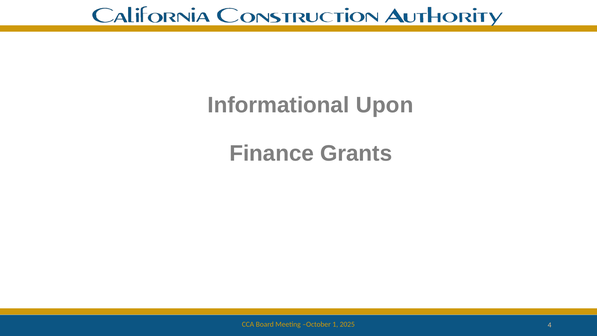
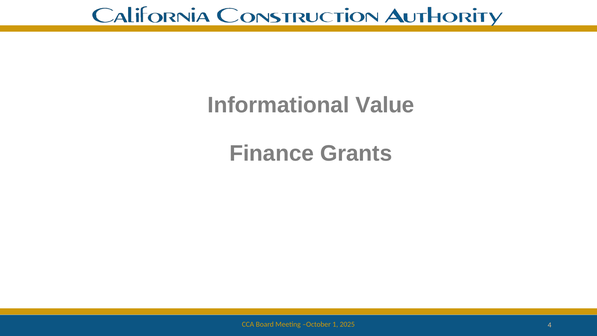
Upon: Upon -> Value
